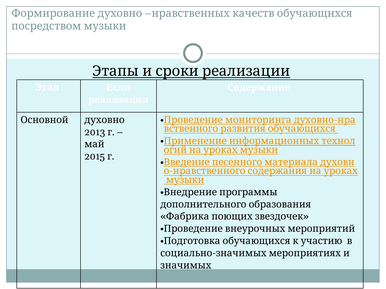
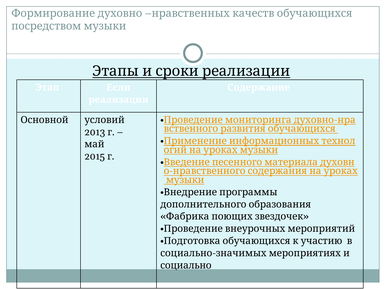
духовно: духовно -> условий
значимых at (186, 266): значимых -> социально
